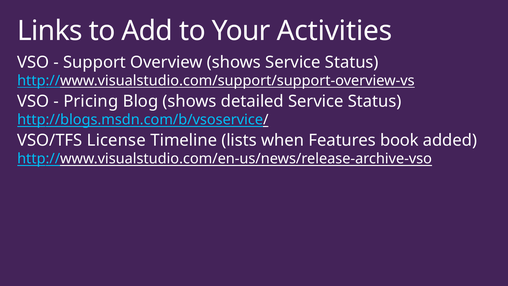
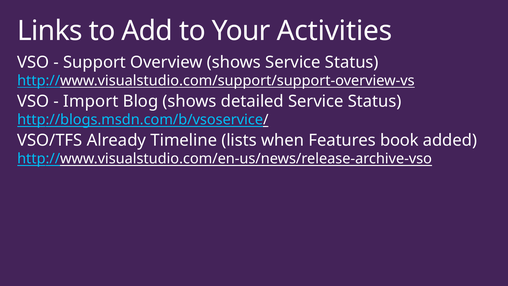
Pricing: Pricing -> Import
License: License -> Already
